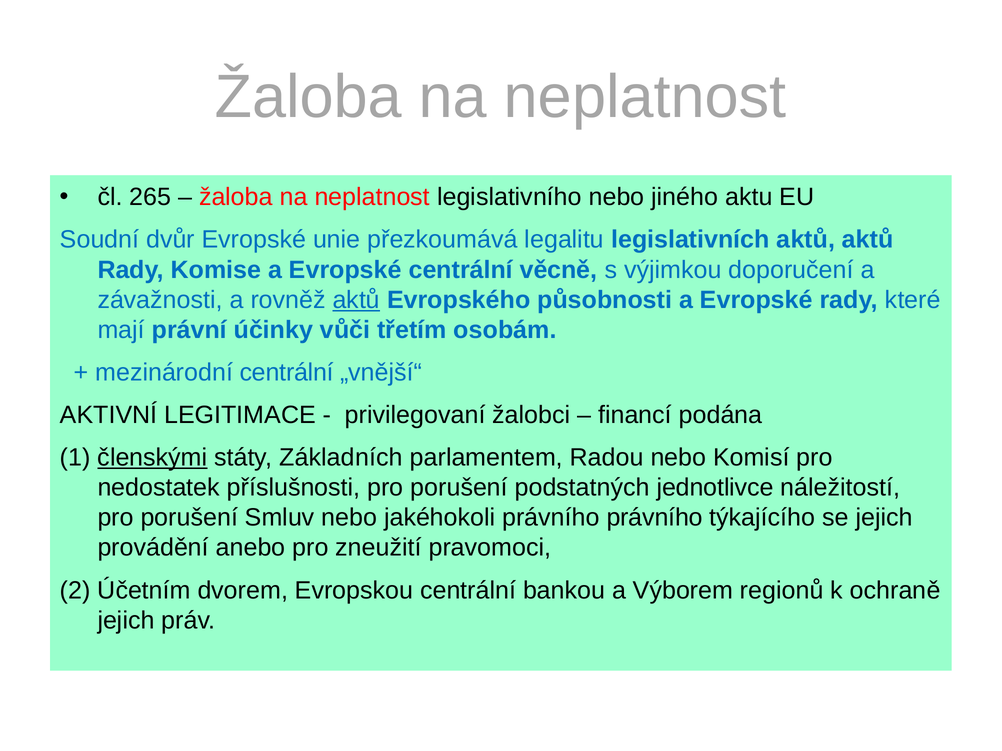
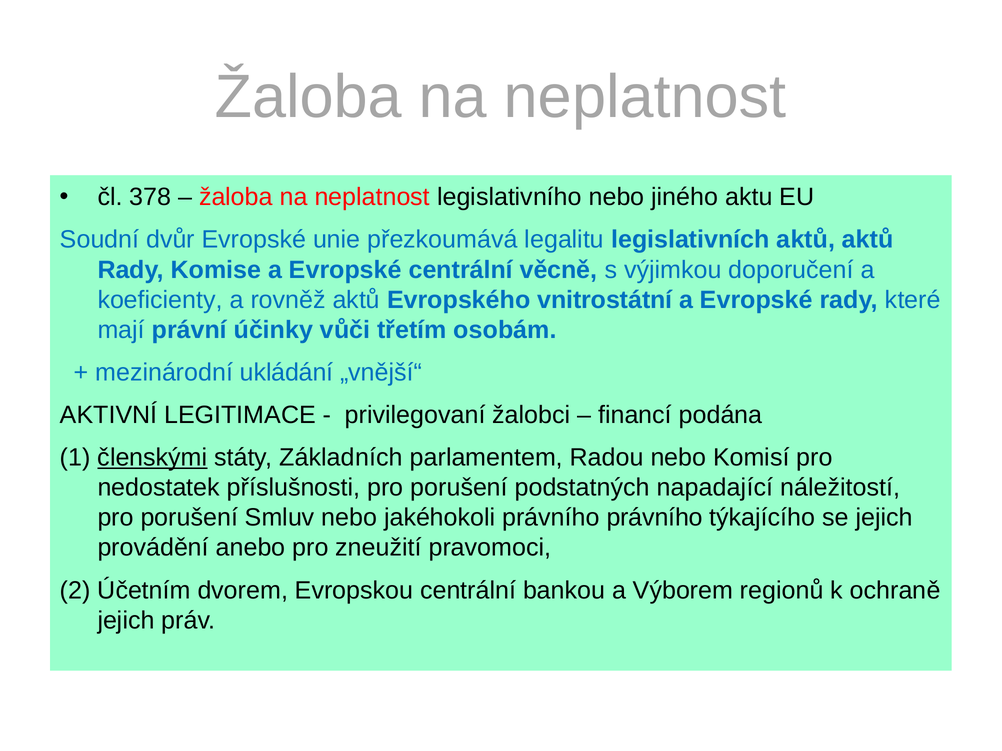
265: 265 -> 378
závažnosti: závažnosti -> koeficienty
aktů at (356, 300) underline: present -> none
působnosti: působnosti -> vnitrostátní
mezinárodní centrální: centrální -> ukládání
jednotlivce: jednotlivce -> napadající
